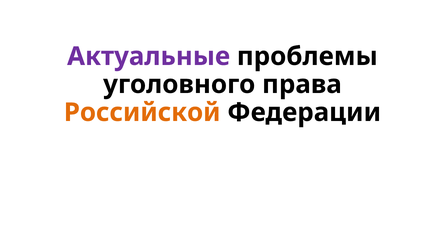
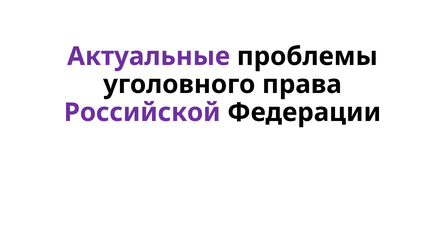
Российской colour: orange -> purple
